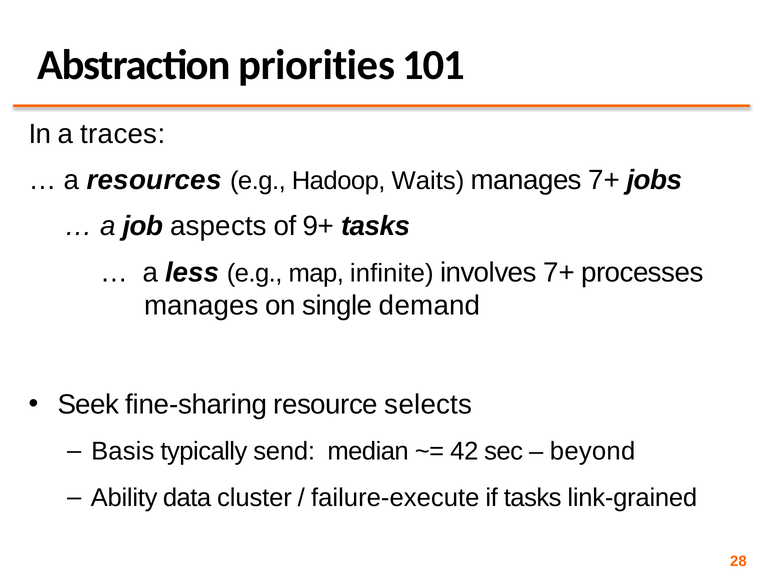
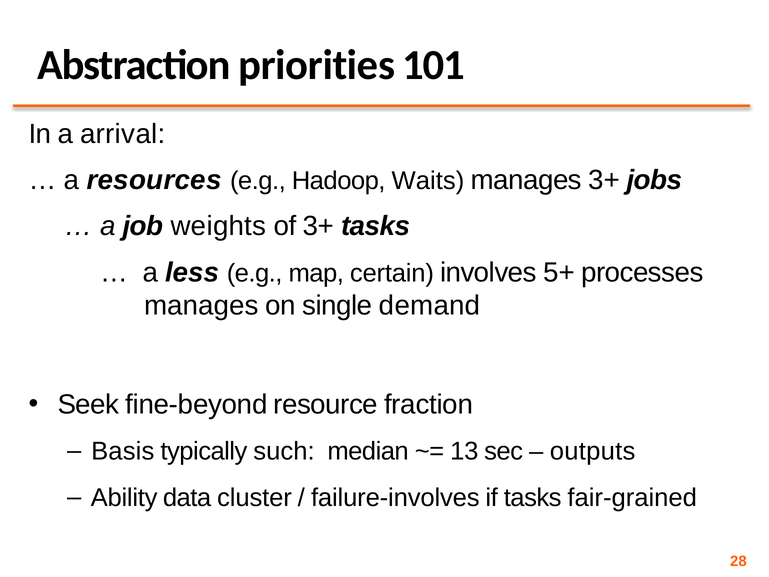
traces: traces -> arrival
manages 7+: 7+ -> 3+
aspects: aspects -> weights
of 9+: 9+ -> 3+
infinite: infinite -> certain
involves 7+: 7+ -> 5+
fine-sharing: fine-sharing -> fine-beyond
selects: selects -> fraction
send: send -> such
42: 42 -> 13
beyond: beyond -> outputs
failure-execute: failure-execute -> failure-involves
link-grained: link-grained -> fair-grained
